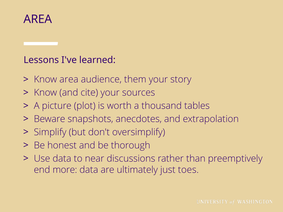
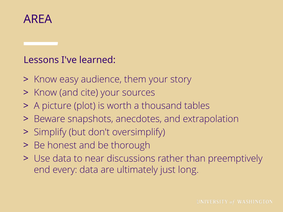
Know area: area -> easy
more: more -> every
toes: toes -> long
